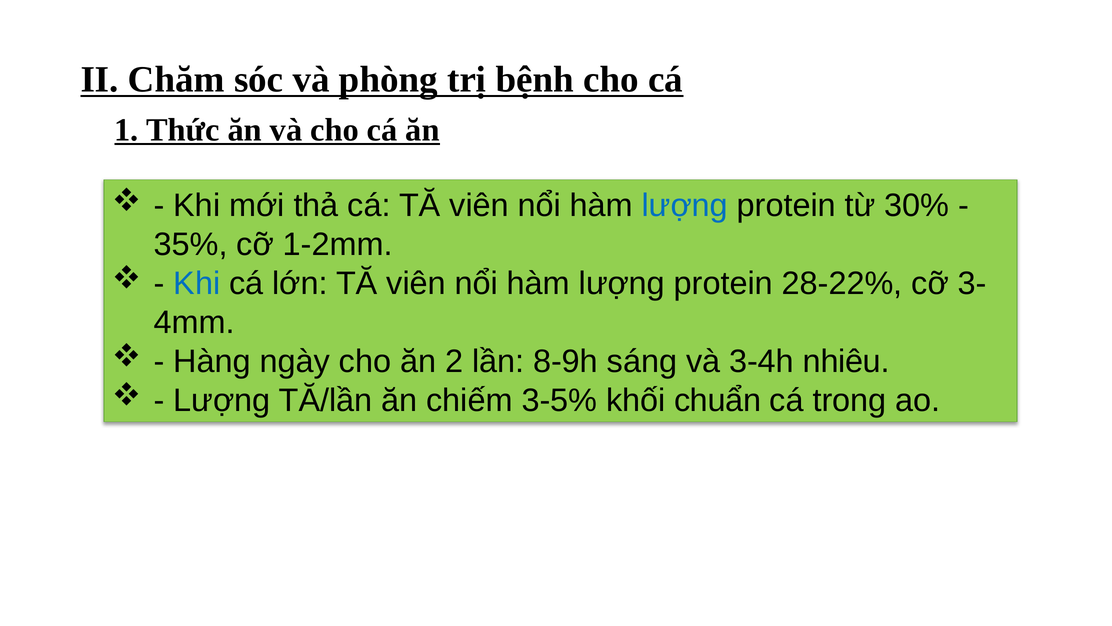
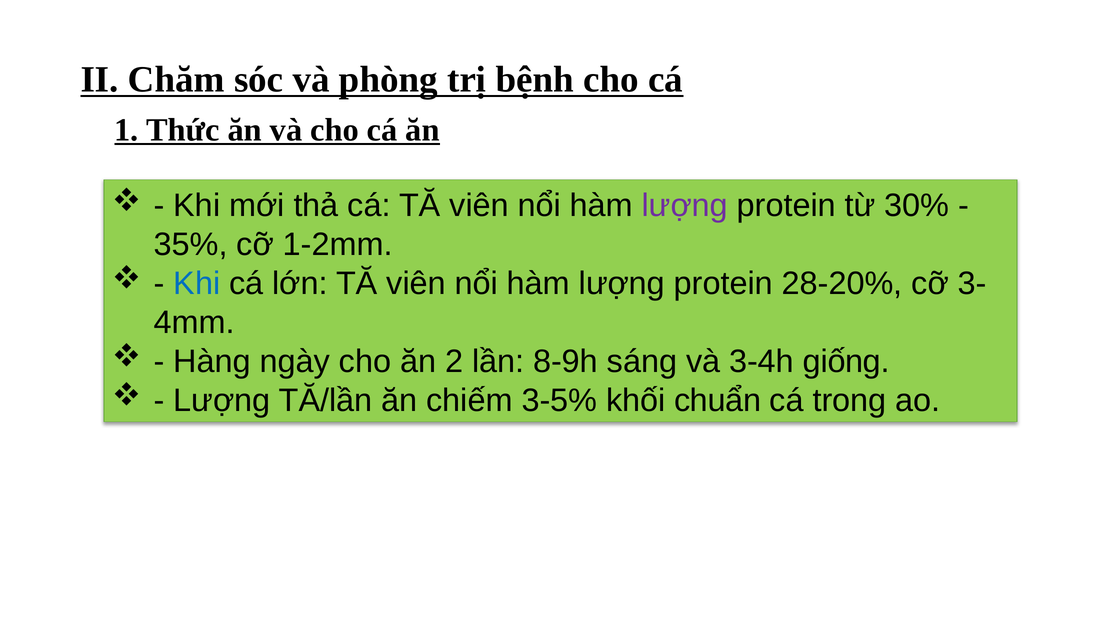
lượng at (685, 205) colour: blue -> purple
28-22%: 28-22% -> 28-20%
nhiêu: nhiêu -> giống
